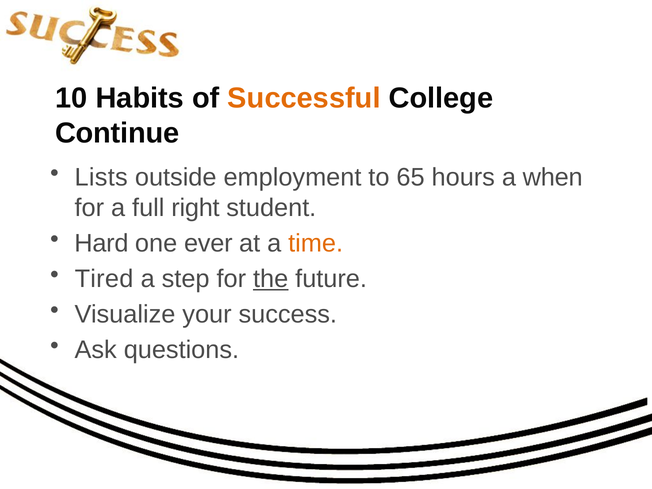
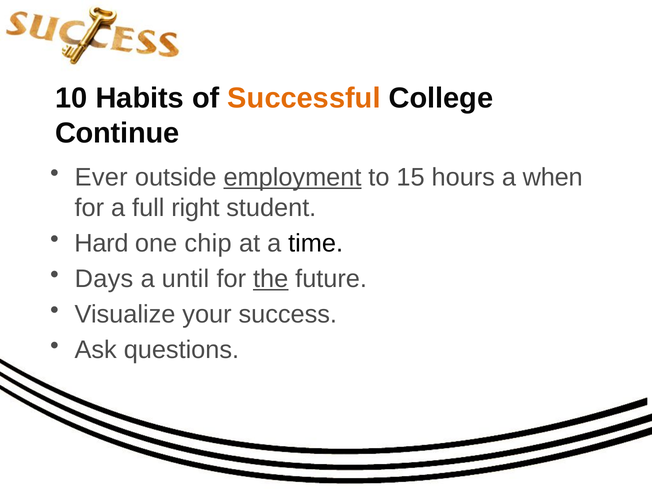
Lists: Lists -> Ever
employment underline: none -> present
65: 65 -> 15
ever: ever -> chip
time colour: orange -> black
Tired: Tired -> Days
step: step -> until
